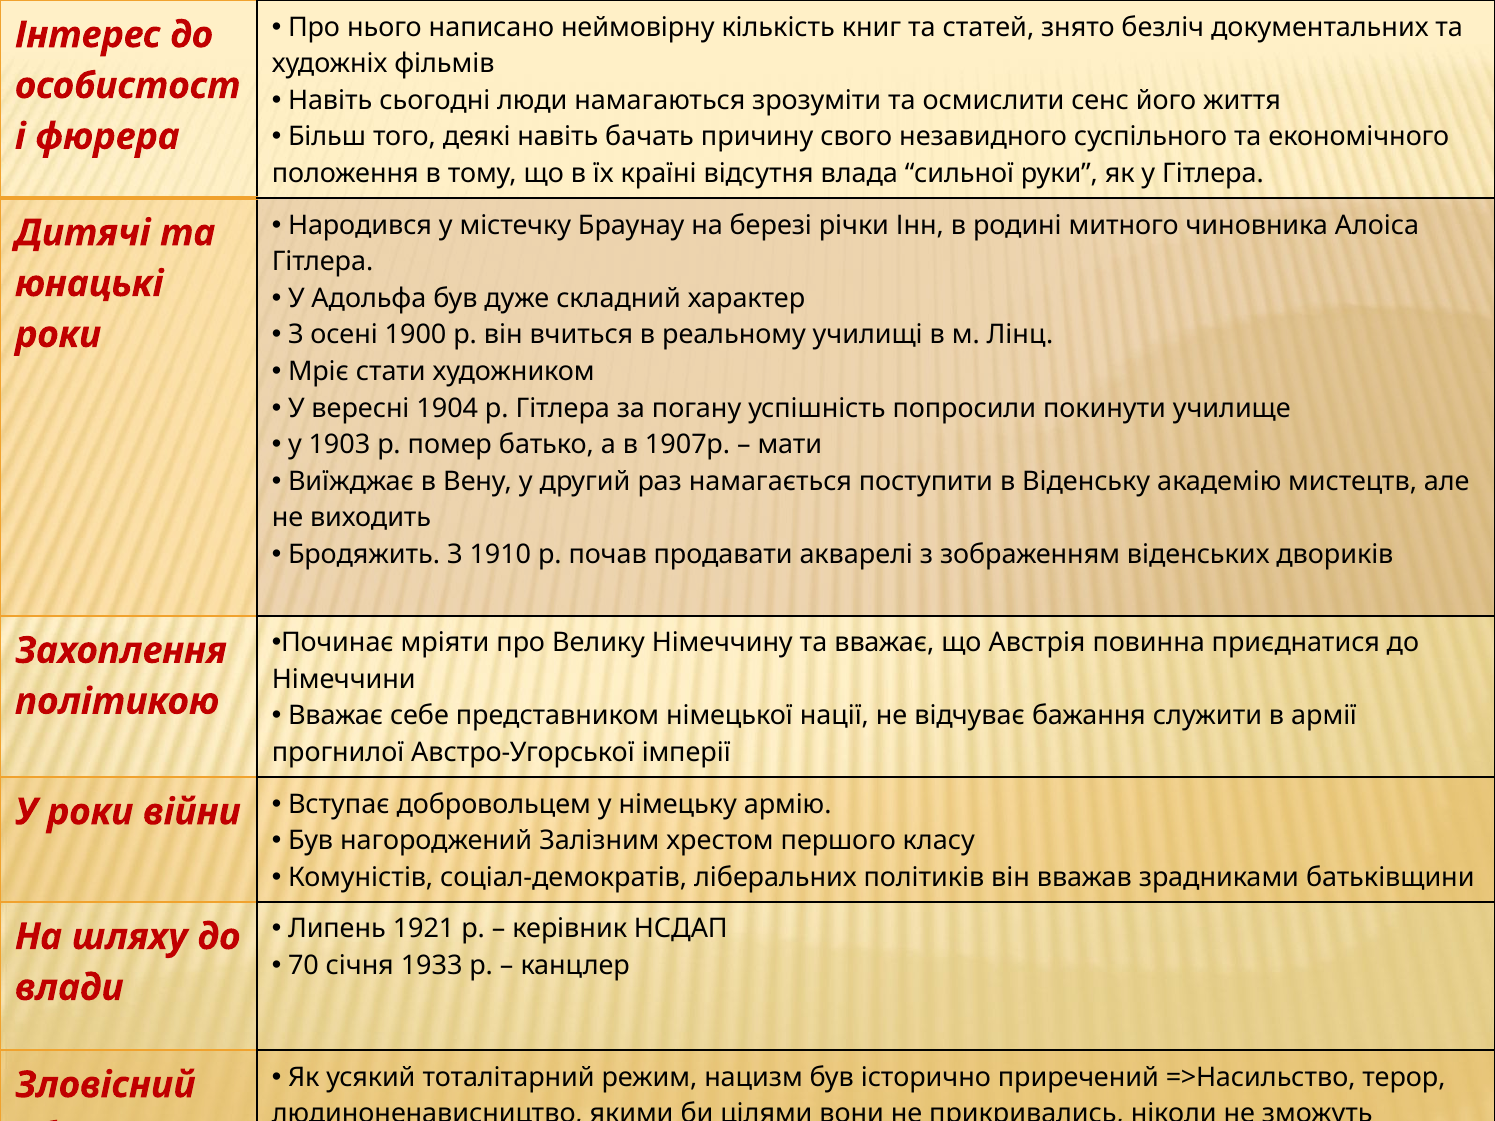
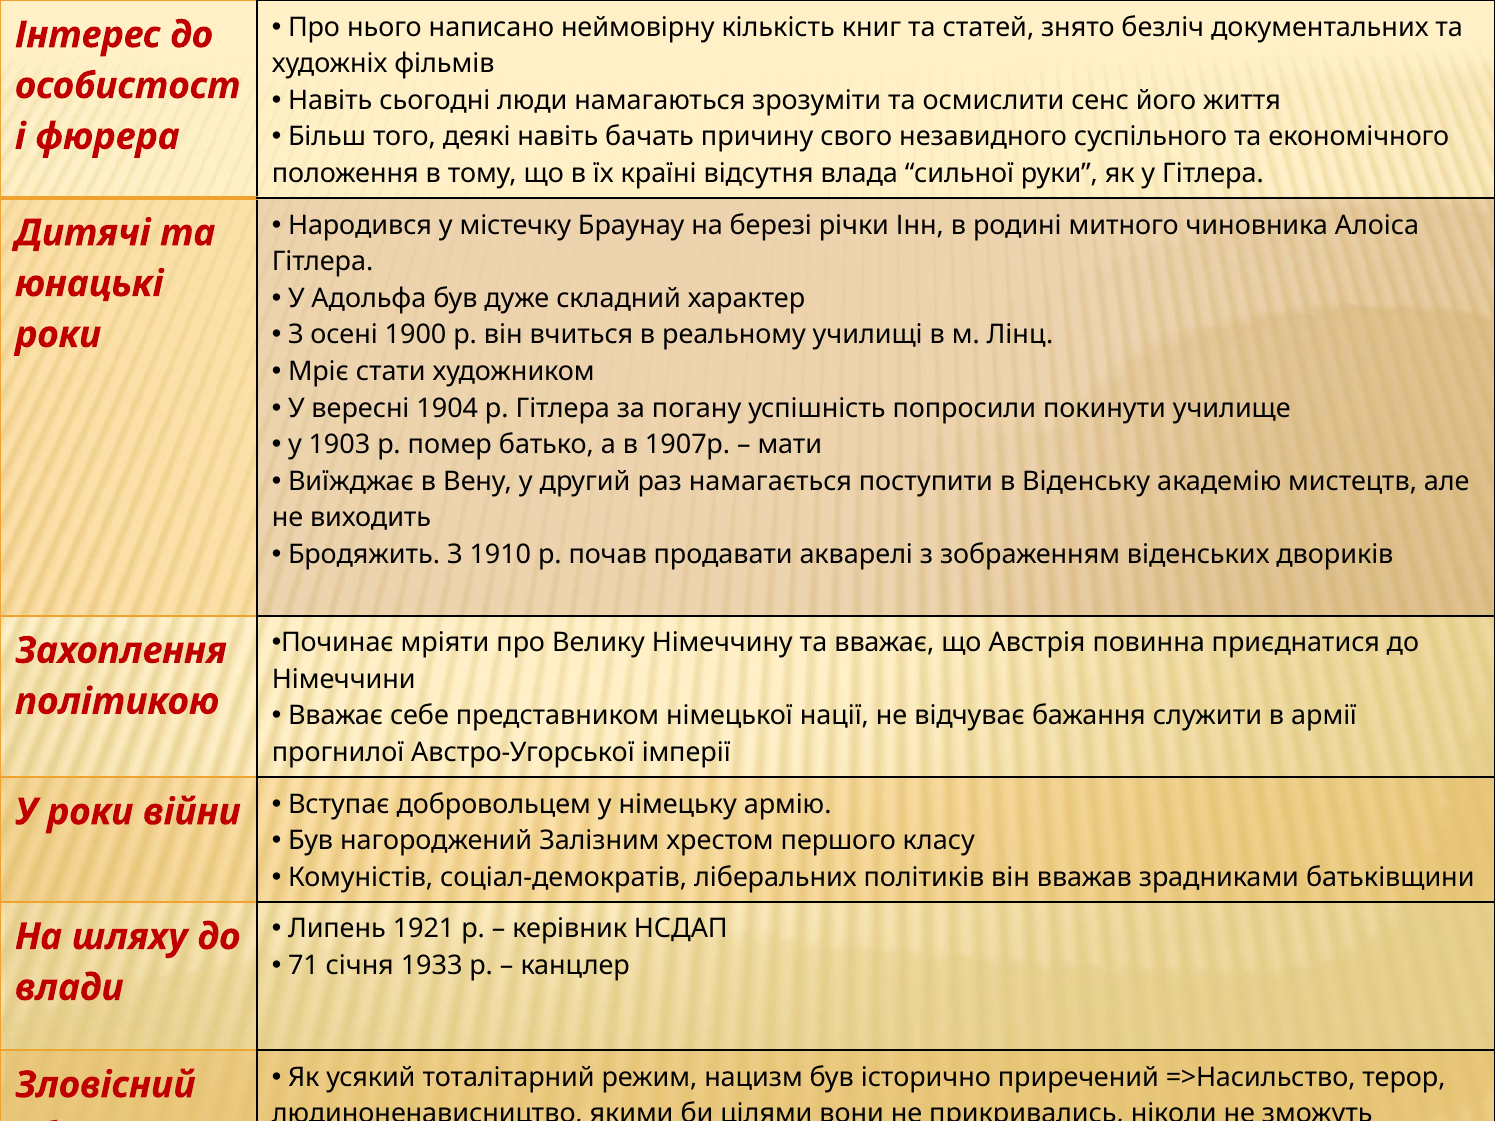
70: 70 -> 71
